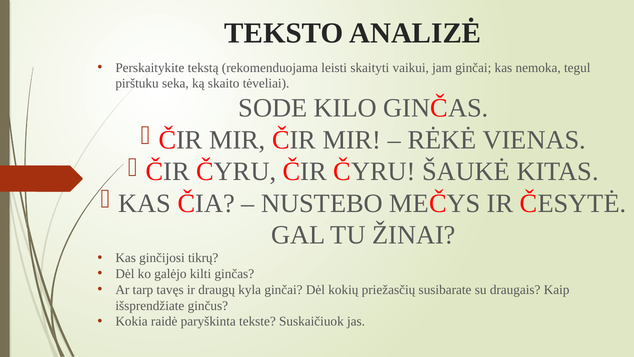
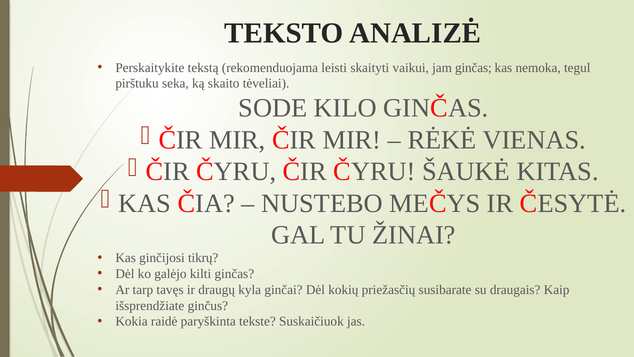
jam ginčai: ginčai -> ginčas
